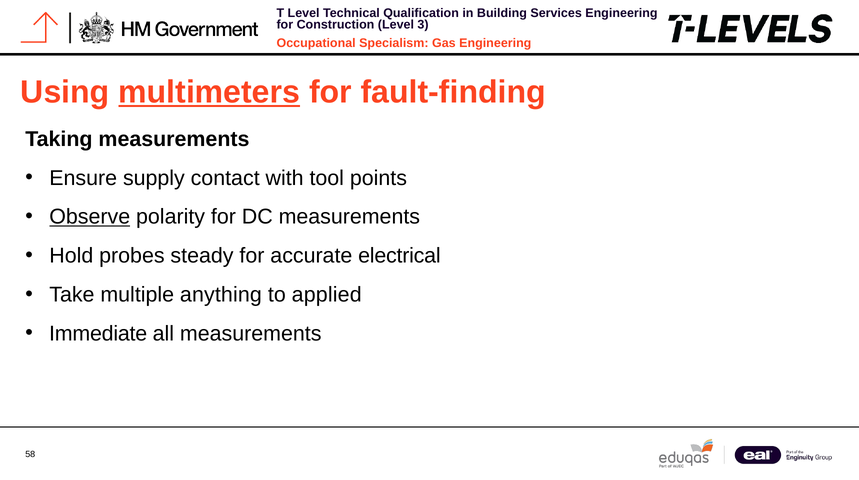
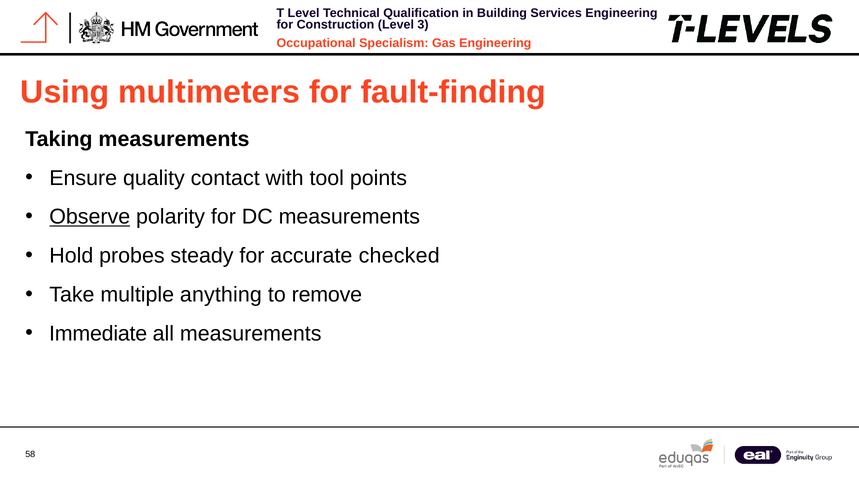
multimeters underline: present -> none
supply: supply -> quality
electrical: electrical -> checked
applied: applied -> remove
